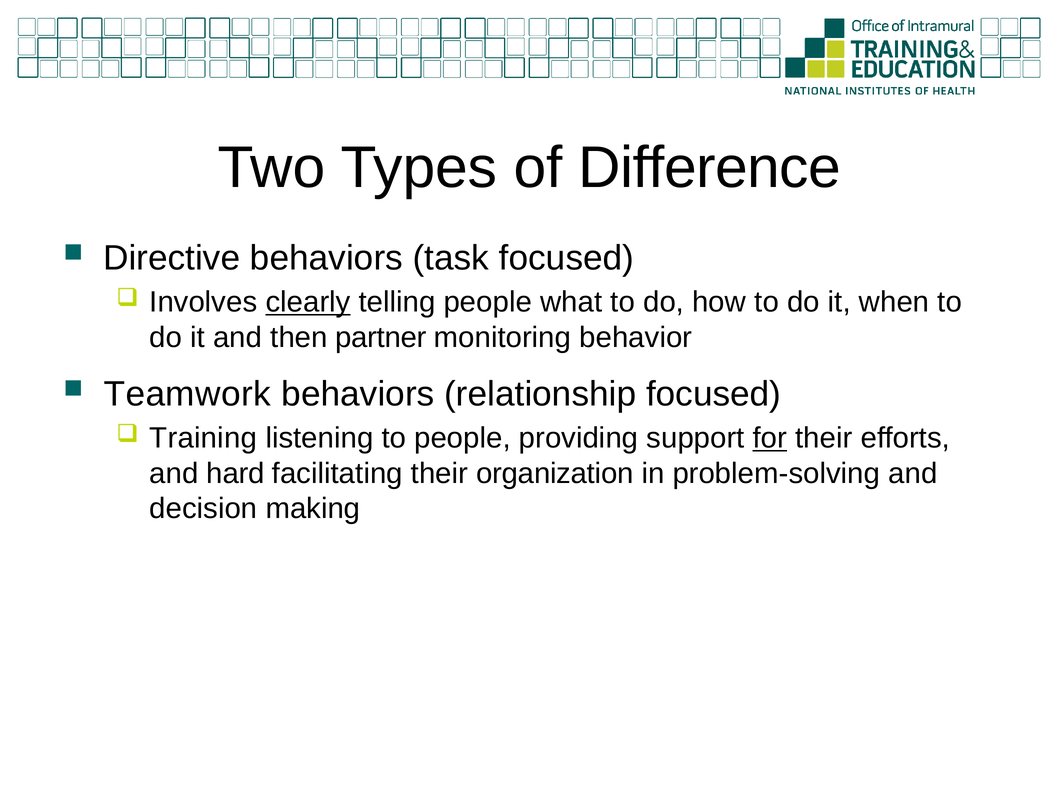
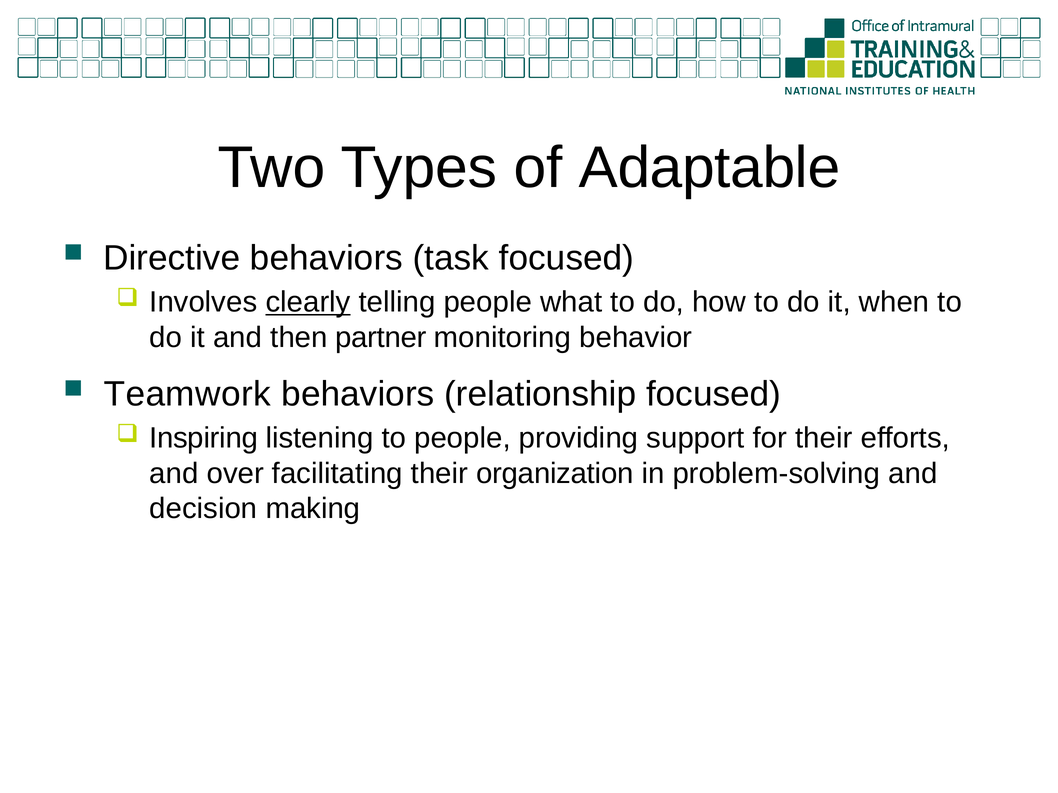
Difference: Difference -> Adaptable
Training: Training -> Inspiring
for underline: present -> none
hard: hard -> over
